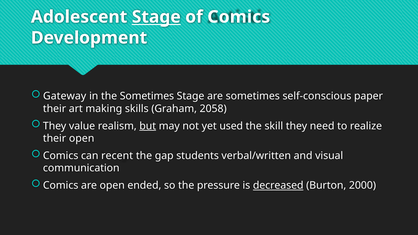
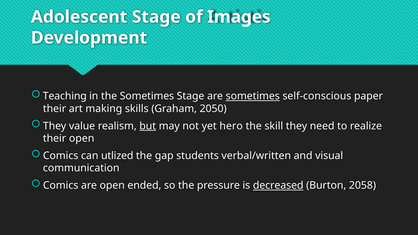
Stage at (156, 17) underline: present -> none
of Comics: Comics -> Images
Gateway: Gateway -> Teaching
sometimes at (253, 96) underline: none -> present
2058: 2058 -> 2050
used: used -> hero
recent: recent -> utlized
2000: 2000 -> 2058
